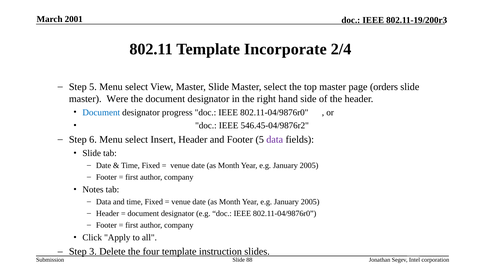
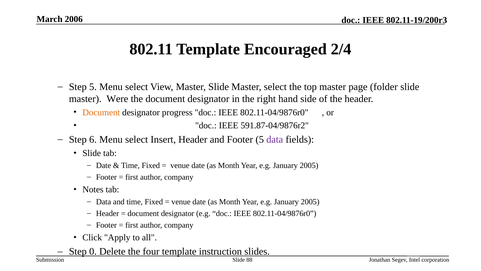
2001: 2001 -> 2006
Incorporate: Incorporate -> Encouraged
orders: orders -> folder
Document at (101, 112) colour: blue -> orange
546.45-04/9876r2: 546.45-04/9876r2 -> 591.87-04/9876r2
3: 3 -> 0
